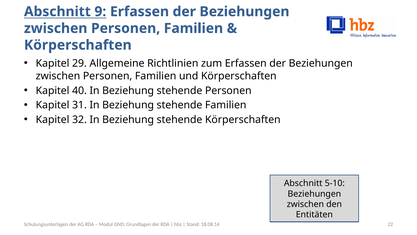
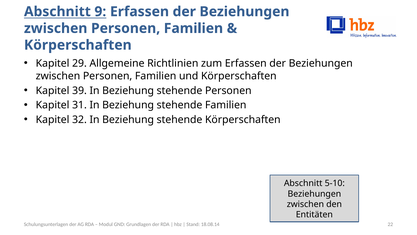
40: 40 -> 39
